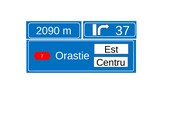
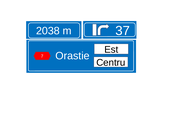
2090: 2090 -> 2038
